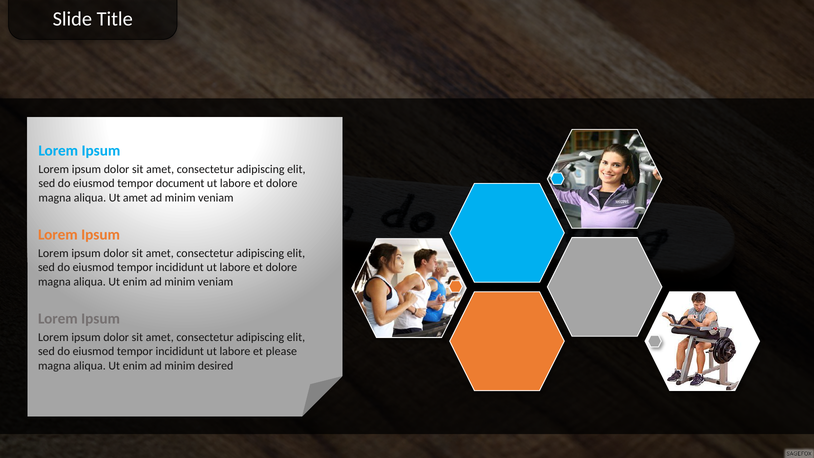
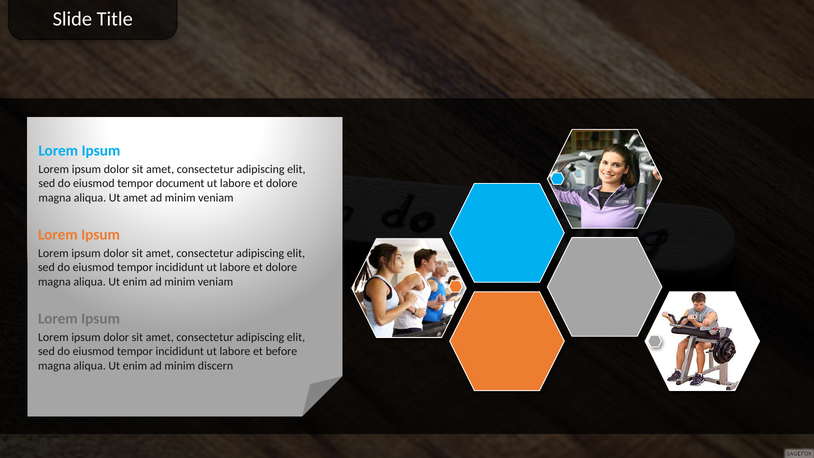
please: please -> before
desired: desired -> discern
